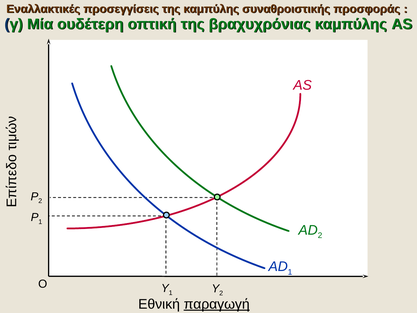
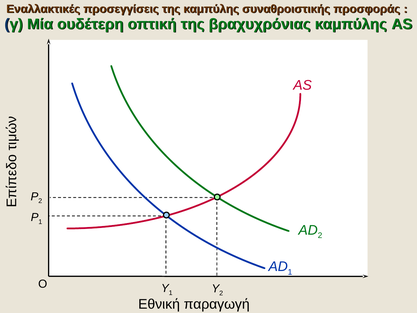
παραγωγή underline: present -> none
